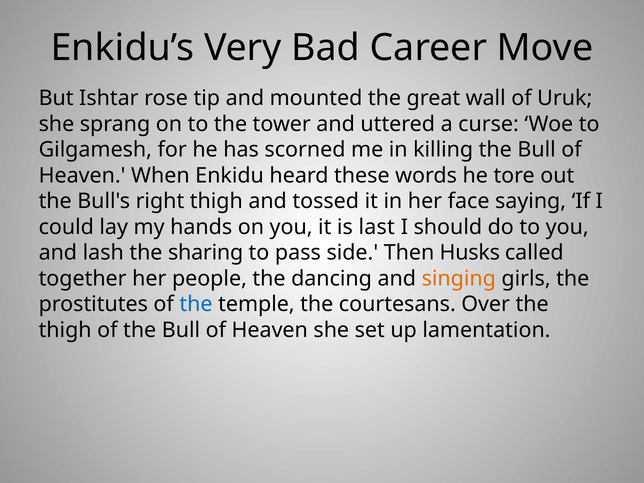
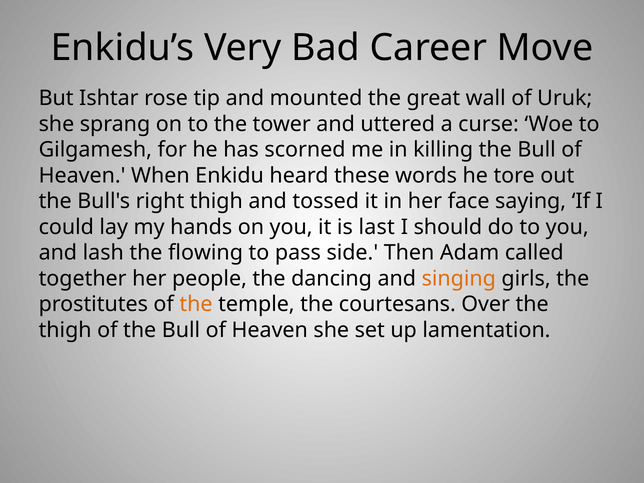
sharing: sharing -> flowing
Husks: Husks -> Adam
the at (196, 304) colour: blue -> orange
